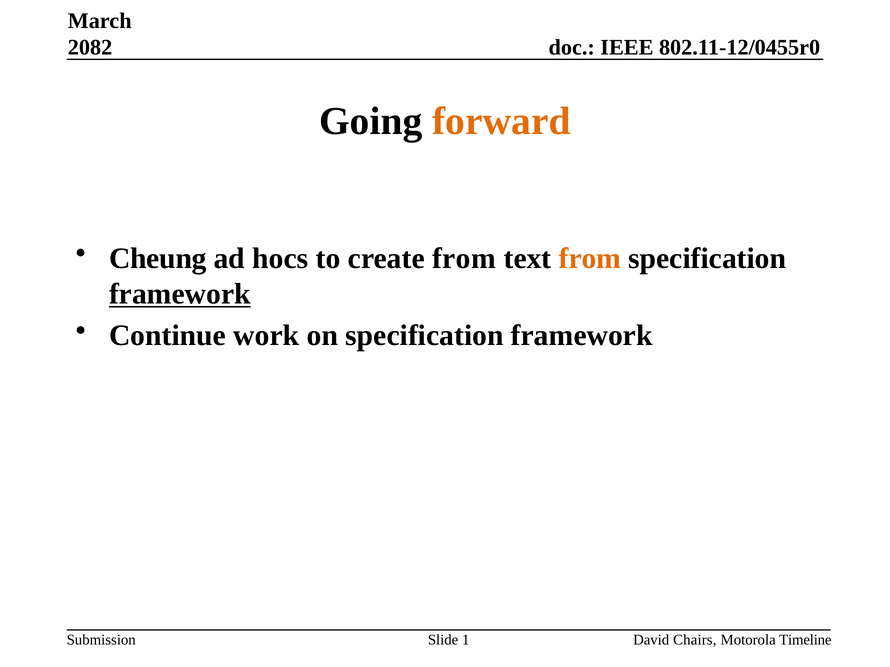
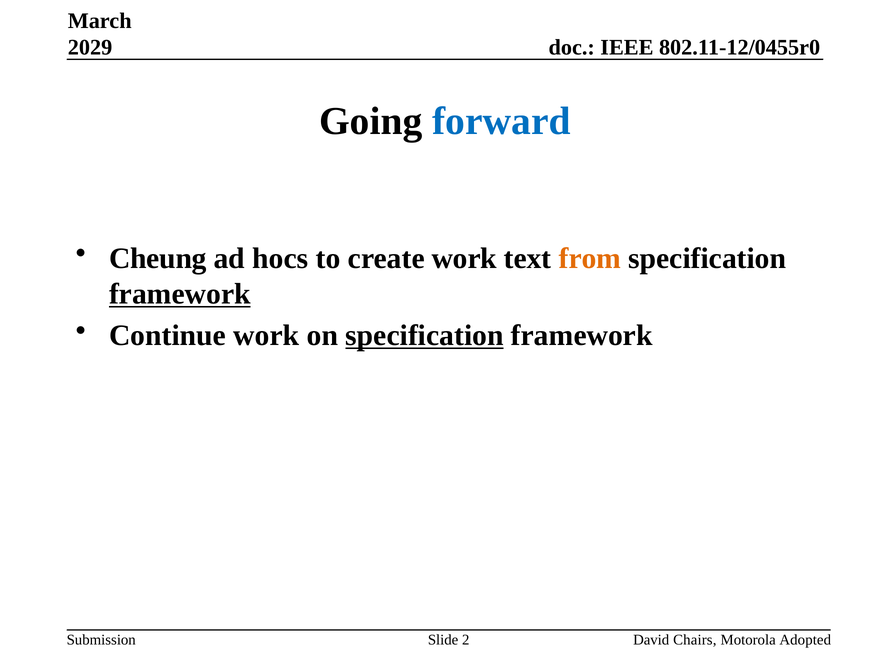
2082: 2082 -> 2029
forward colour: orange -> blue
create from: from -> work
specification at (425, 336) underline: none -> present
1: 1 -> 2
Timeline: Timeline -> Adopted
